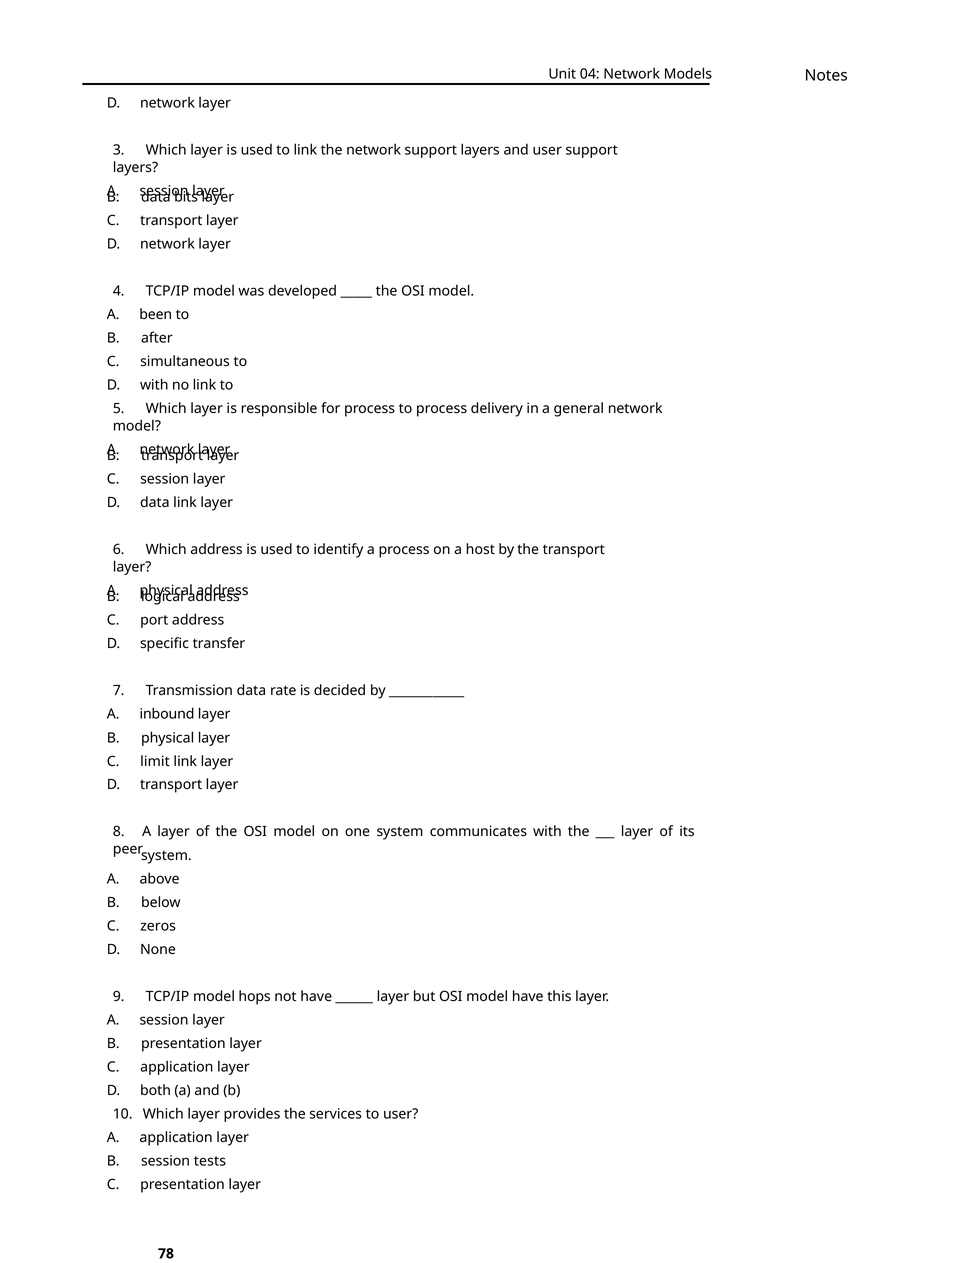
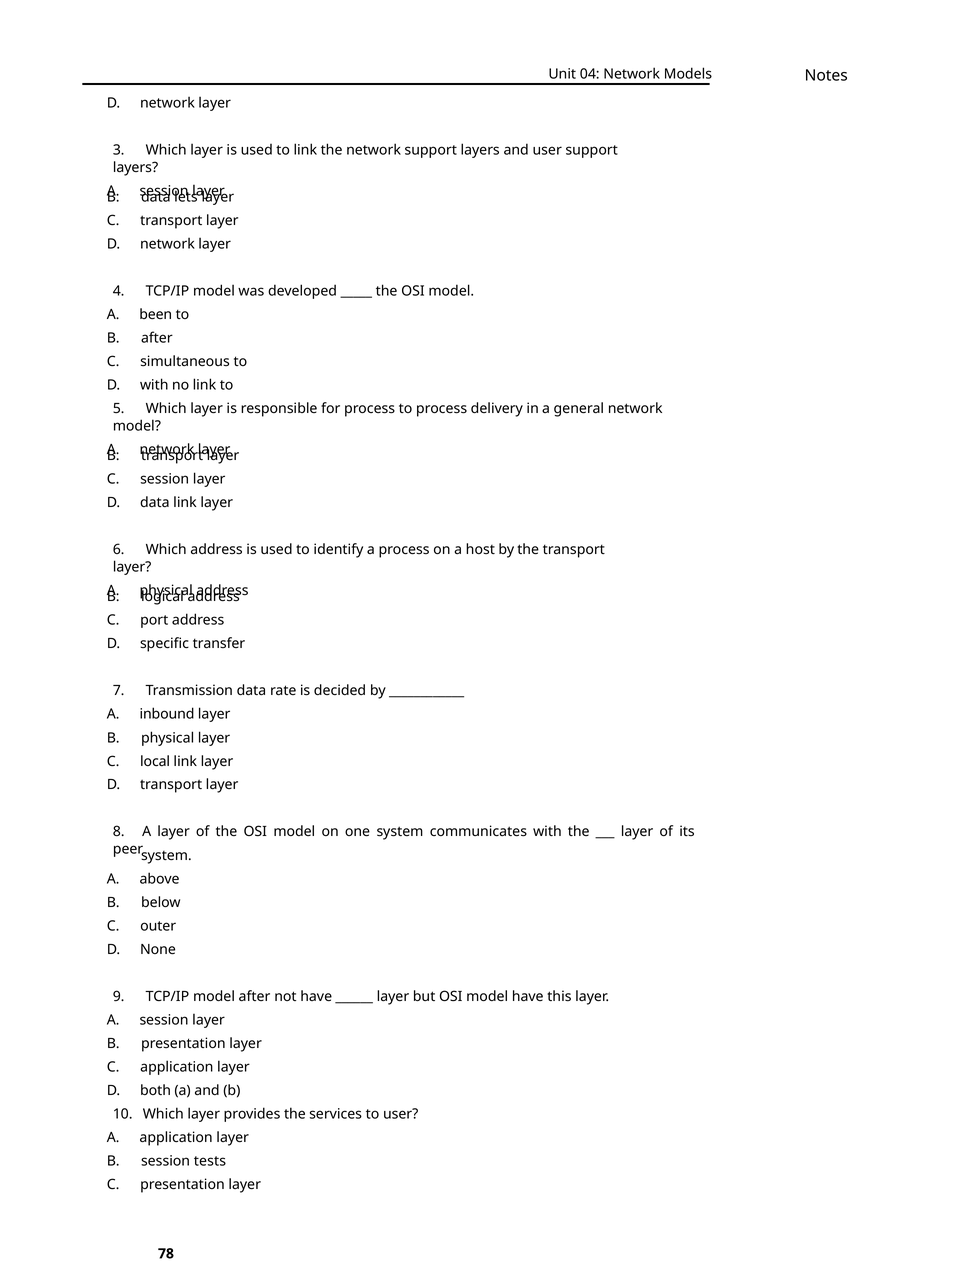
bits: bits -> lets
limit: limit -> local
zeros: zeros -> outer
model hops: hops -> after
